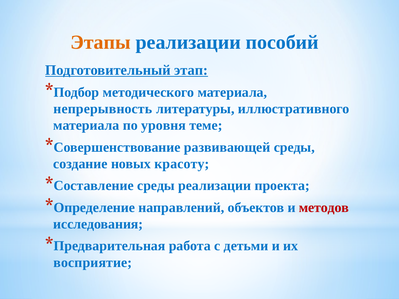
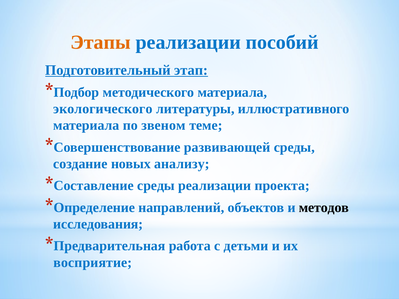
непрерывность: непрерывность -> экологического
уровня: уровня -> звеном
красоту: красоту -> анализу
методов colour: red -> black
